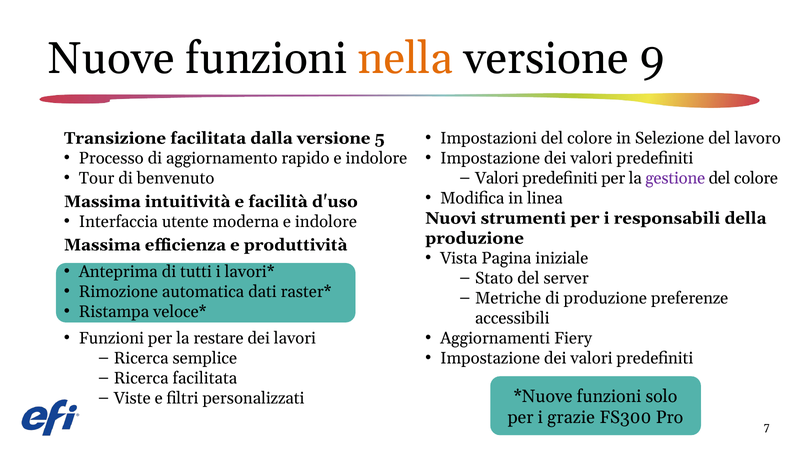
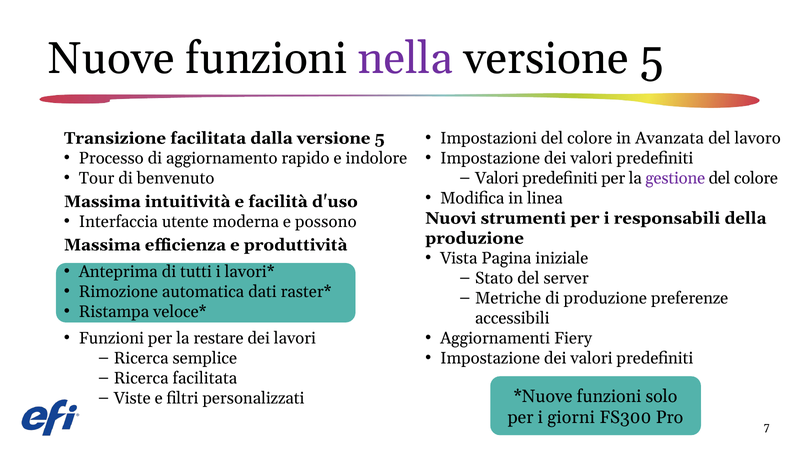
nella colour: orange -> purple
9 at (652, 59): 9 -> 5
Selezione: Selezione -> Avanzata
moderna e indolore: indolore -> possono
grazie: grazie -> giorni
